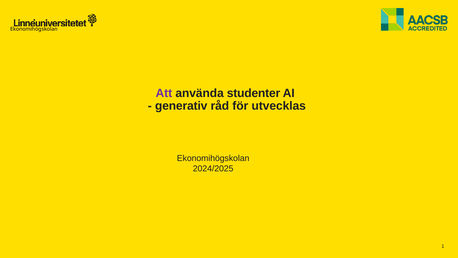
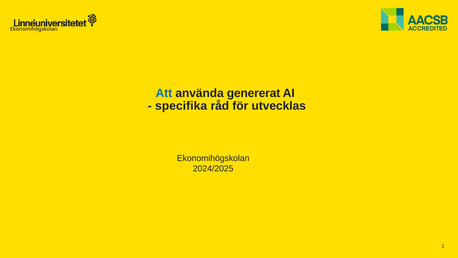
Att colour: purple -> blue
studenter: studenter -> genererat
generativ: generativ -> specifika
